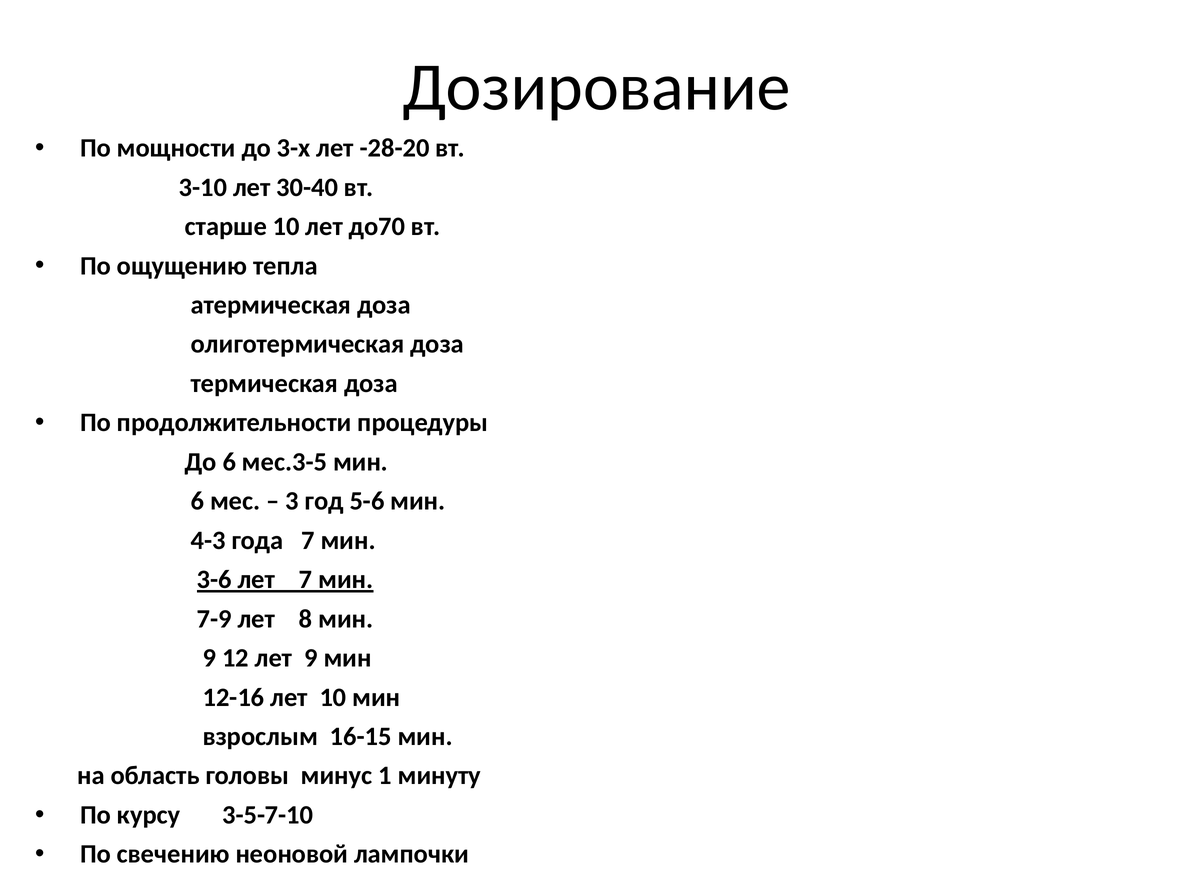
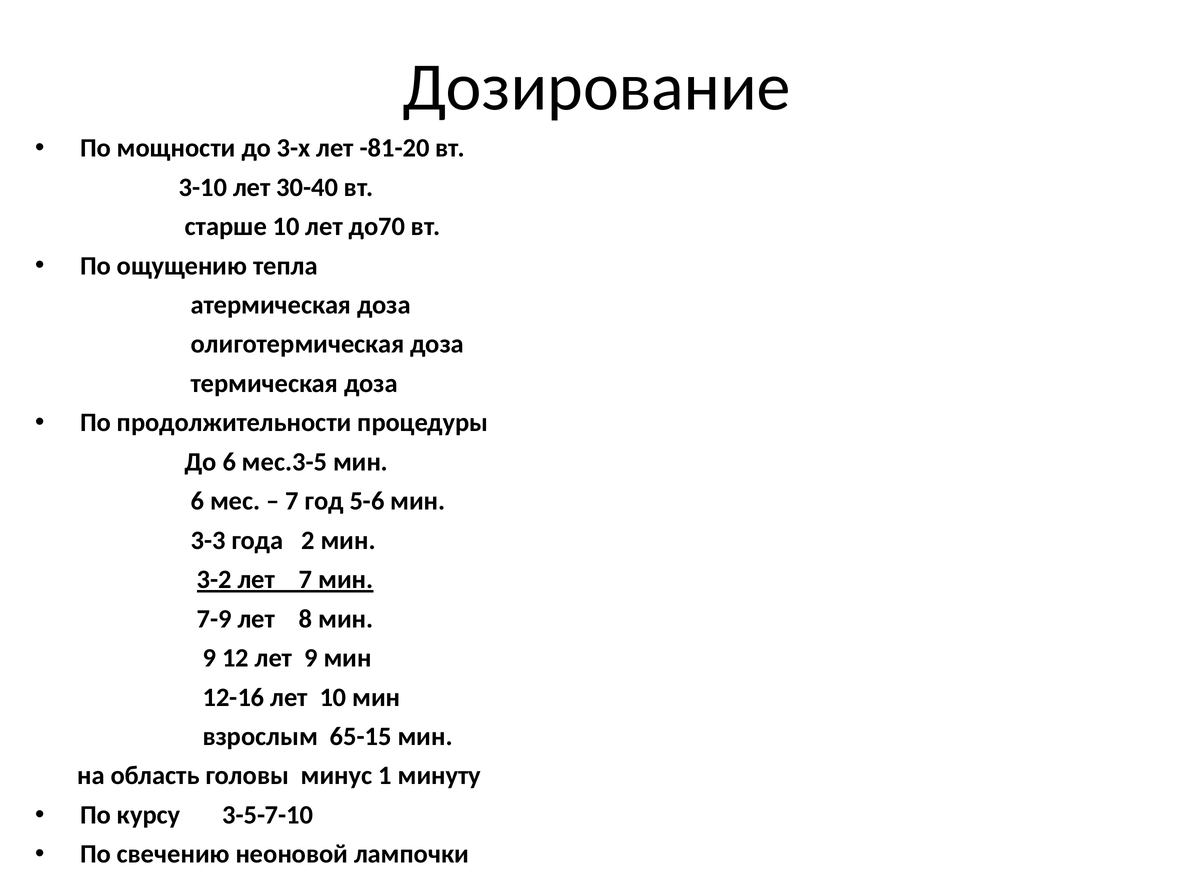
-28-20: -28-20 -> -81-20
3 at (292, 501): 3 -> 7
4-3: 4-3 -> 3-3
года 7: 7 -> 2
3-6: 3-6 -> 3-2
16-15: 16-15 -> 65-15
